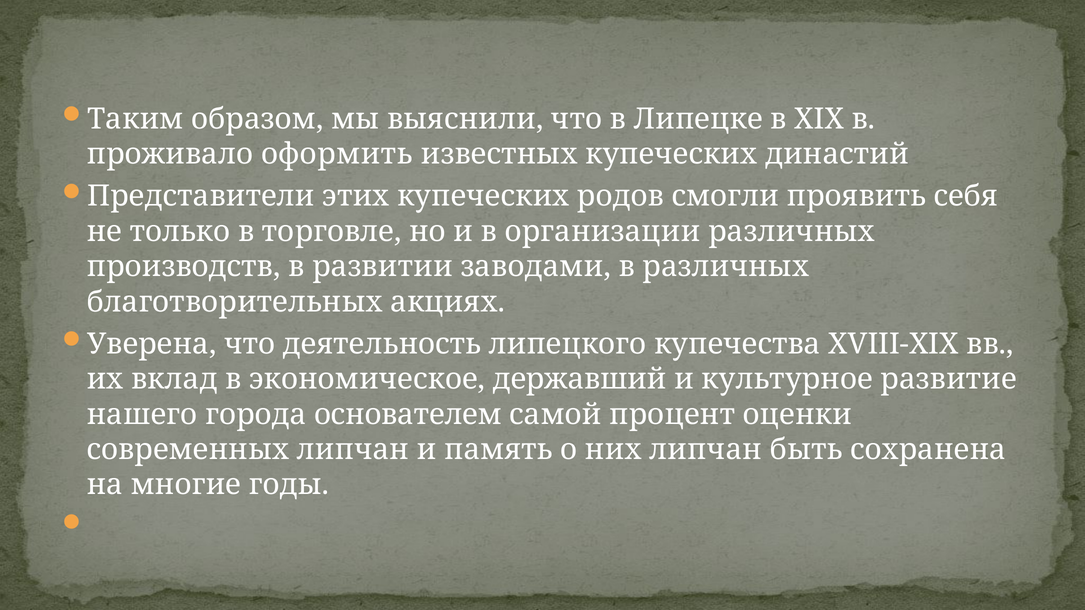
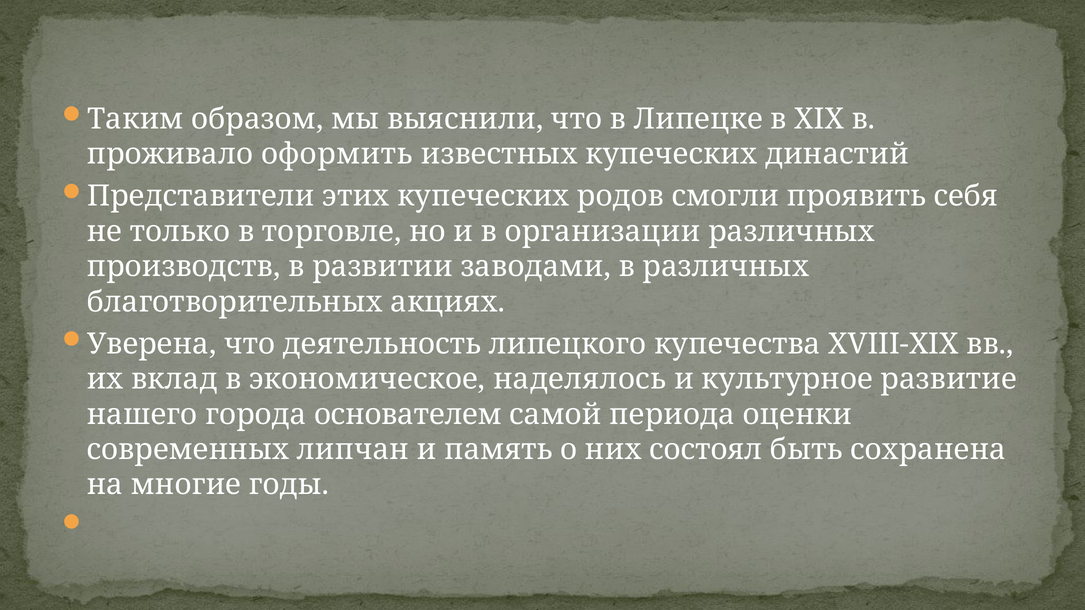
державший: державший -> наделялось
процент: процент -> периода
них липчан: липчан -> состоял
